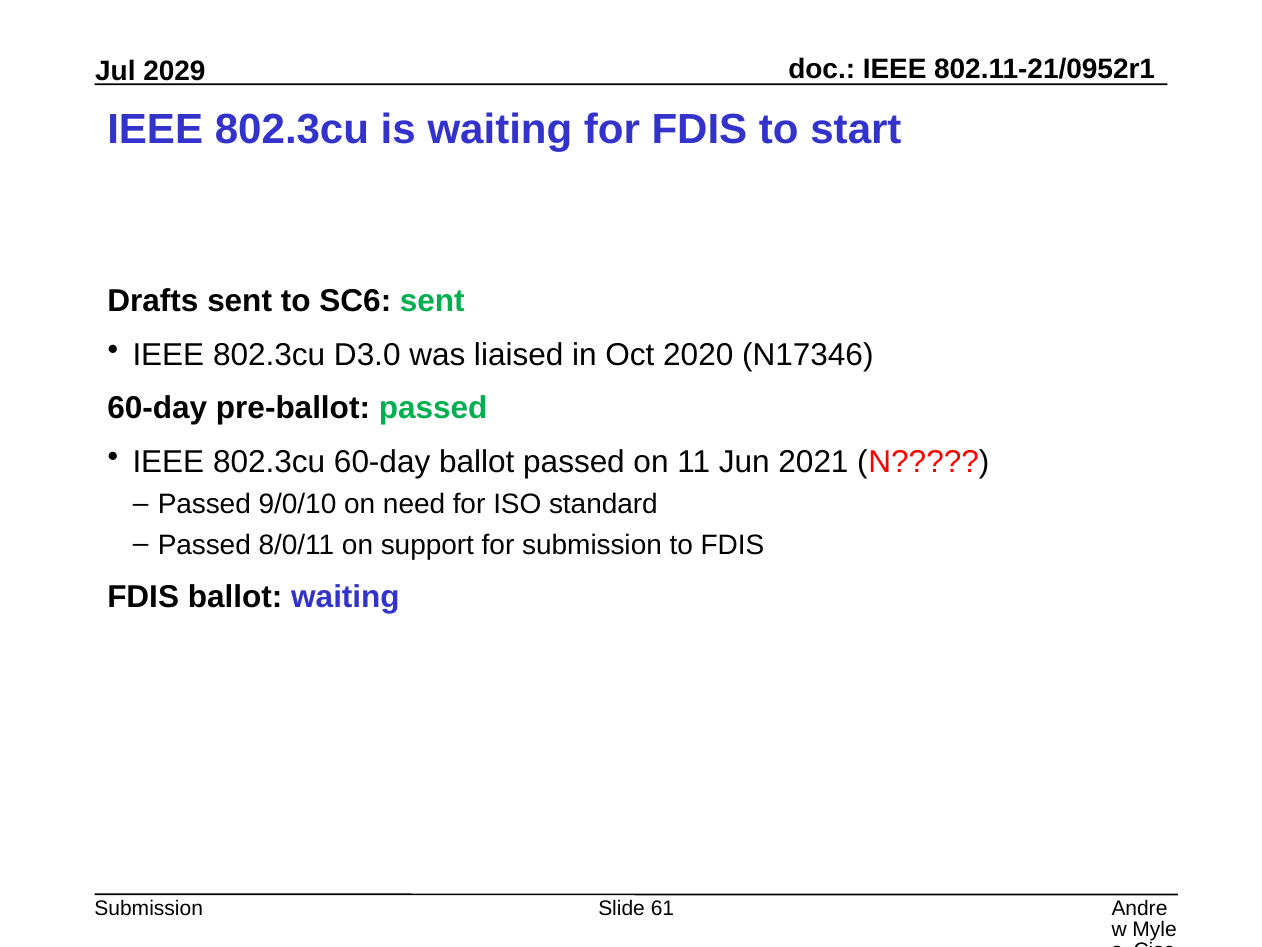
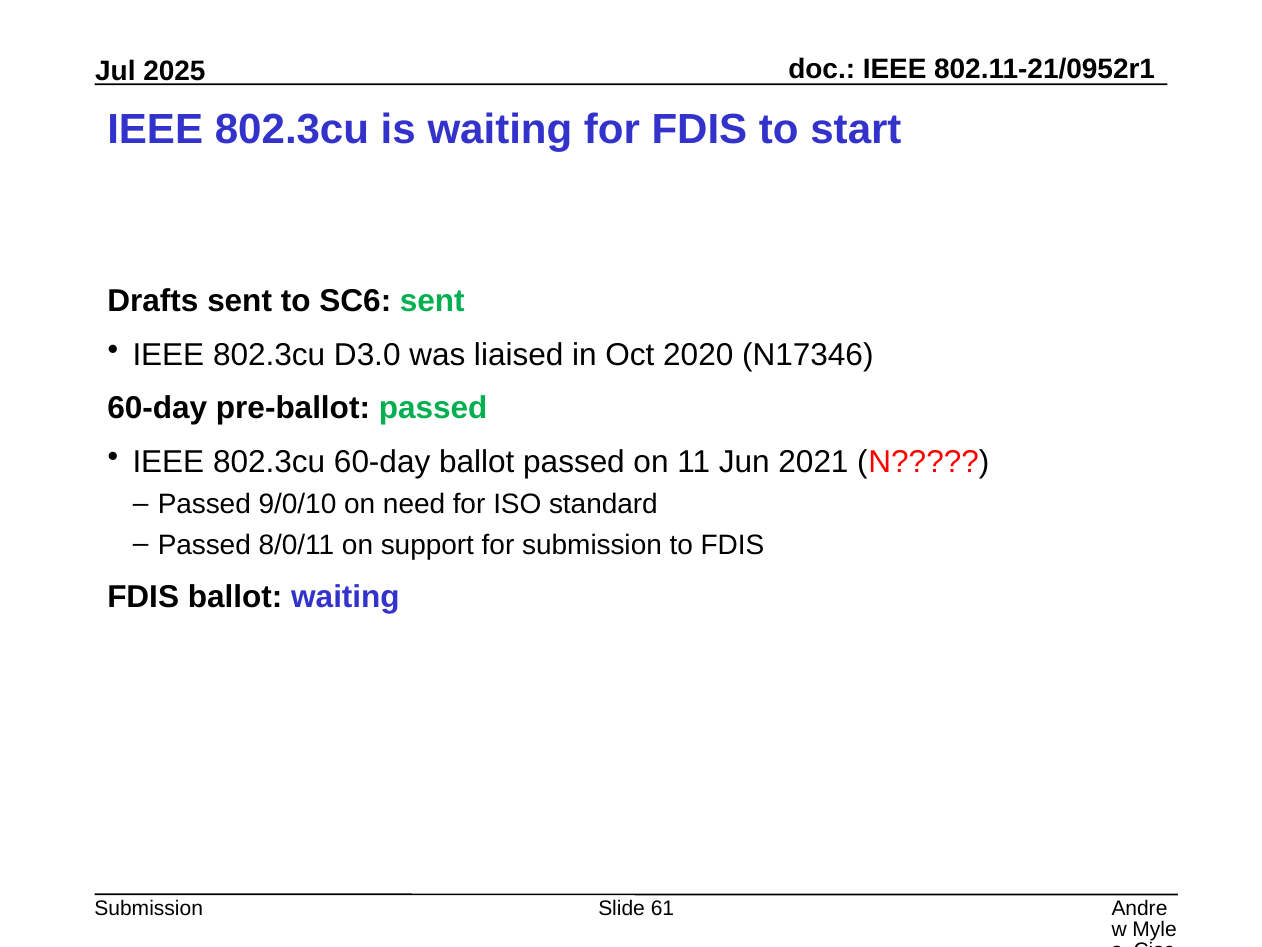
2029: 2029 -> 2025
